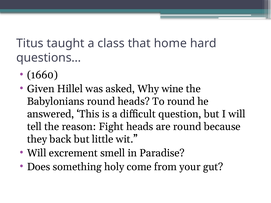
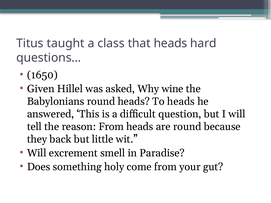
that home: home -> heads
1660: 1660 -> 1650
To round: round -> heads
reason Fight: Fight -> From
